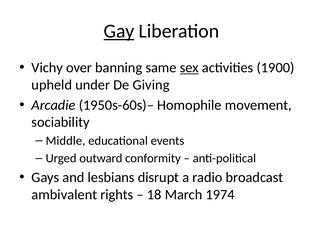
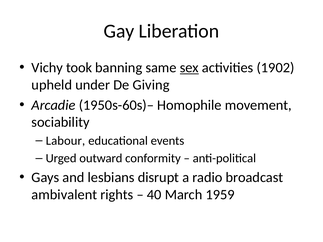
Gay underline: present -> none
over: over -> took
1900: 1900 -> 1902
Middle: Middle -> Labour
18: 18 -> 40
1974: 1974 -> 1959
